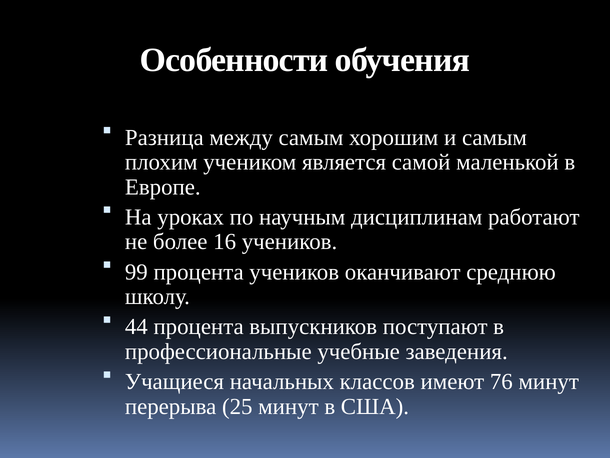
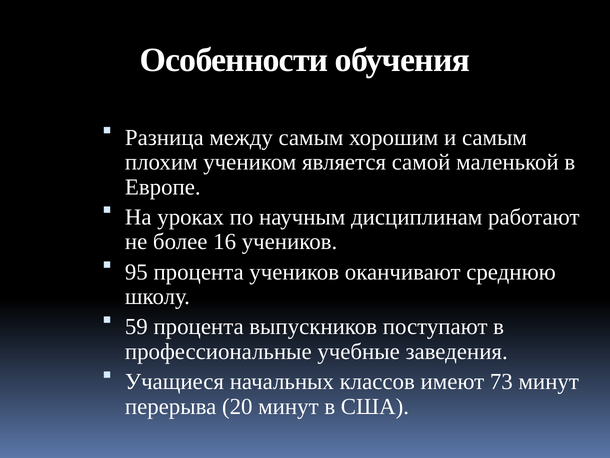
99: 99 -> 95
44: 44 -> 59
76: 76 -> 73
25: 25 -> 20
